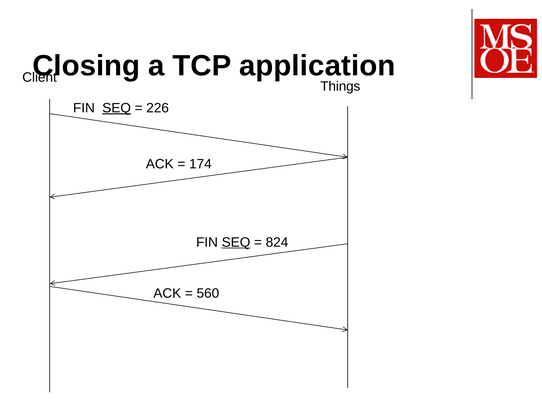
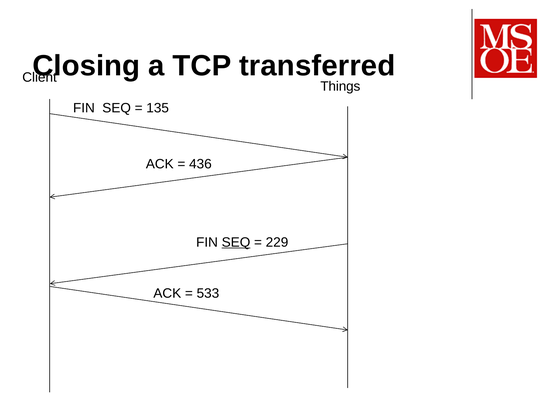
application: application -> transferred
SEQ at (117, 108) underline: present -> none
226: 226 -> 135
174: 174 -> 436
824: 824 -> 229
560: 560 -> 533
